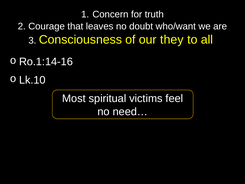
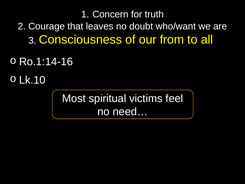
they: they -> from
